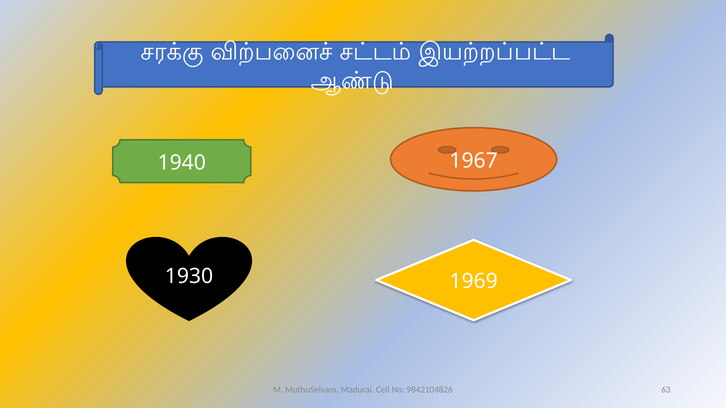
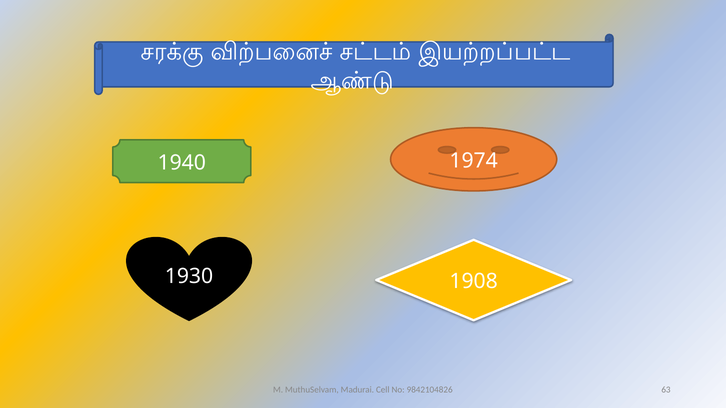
1967: 1967 -> 1974
1969: 1969 -> 1908
